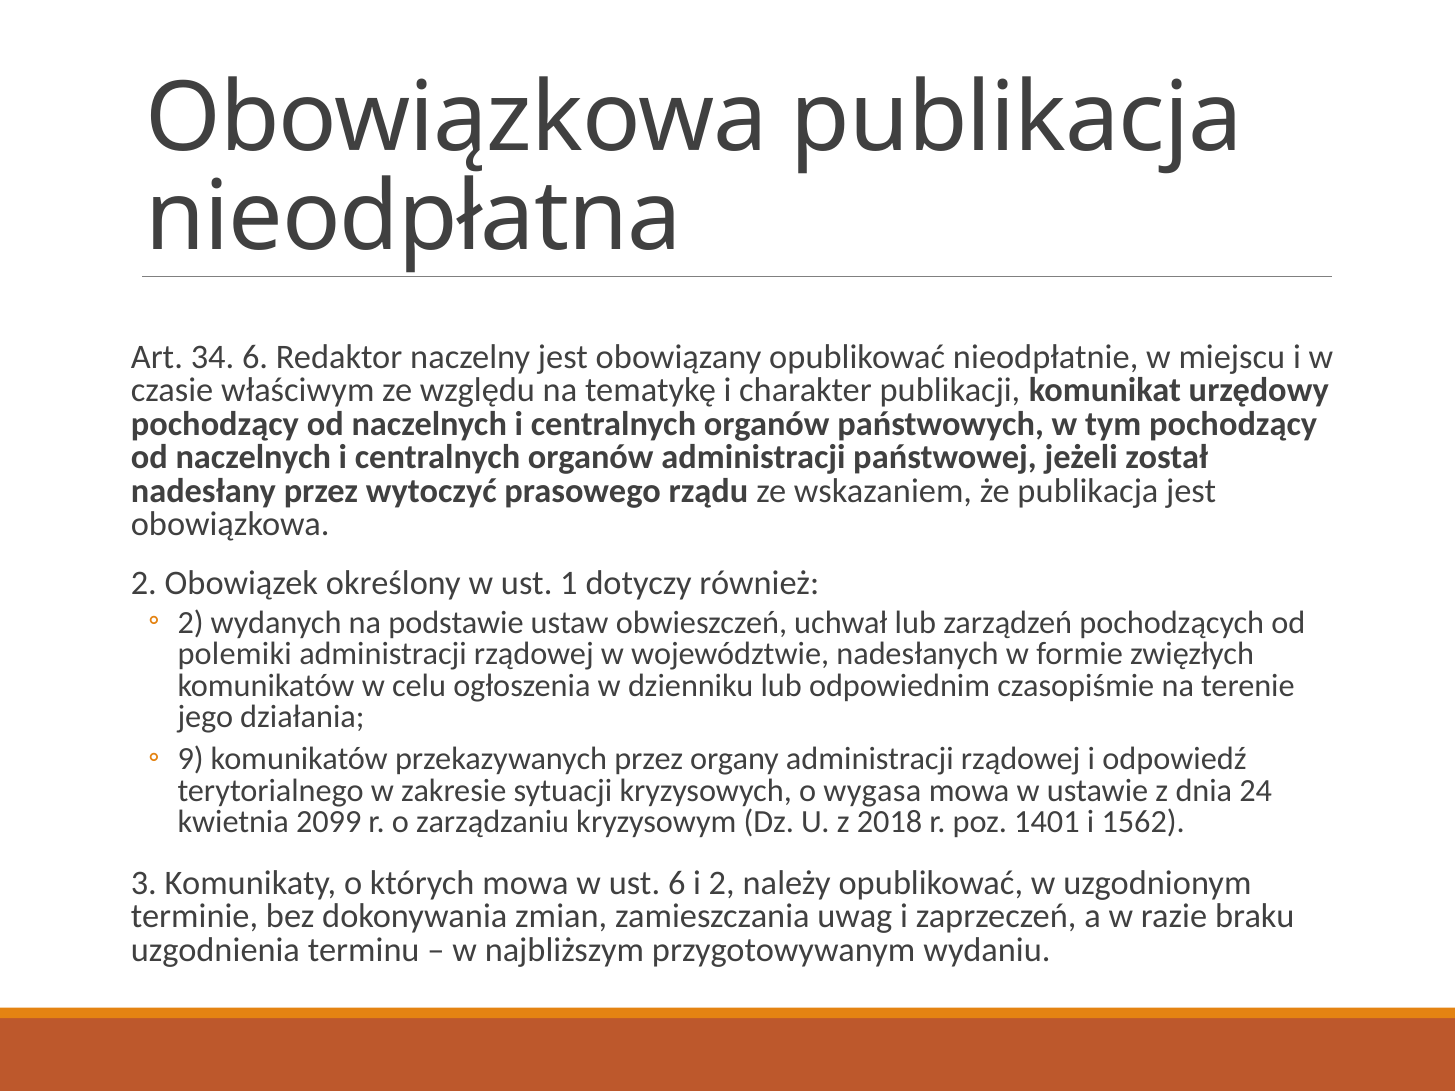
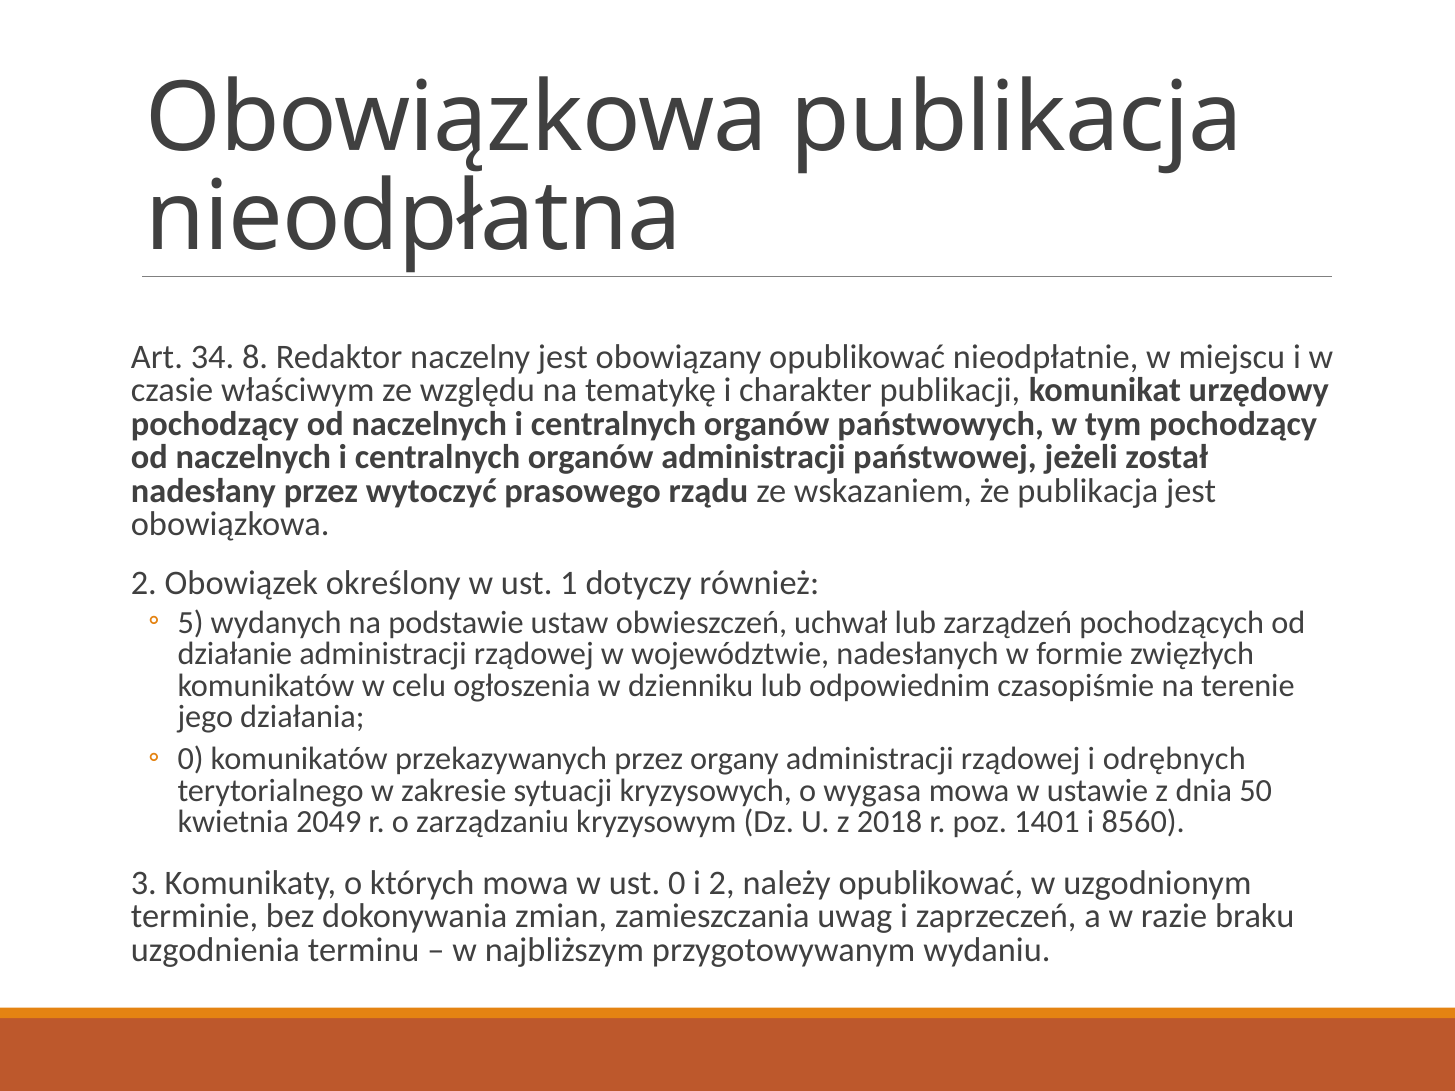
34 6: 6 -> 8
2 at (191, 623): 2 -> 5
polemiki: polemiki -> działanie
9 at (191, 759): 9 -> 0
odpowiedź: odpowiedź -> odrębnych
24: 24 -> 50
2099: 2099 -> 2049
1562: 1562 -> 8560
ust 6: 6 -> 0
